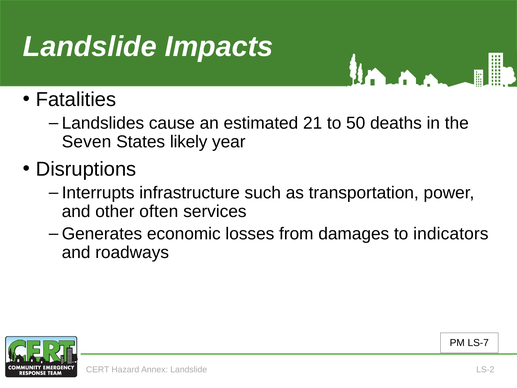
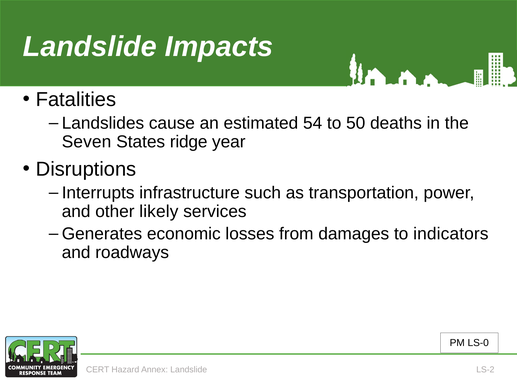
21: 21 -> 54
likely: likely -> ridge
often: often -> likely
LS-7: LS-7 -> LS-0
